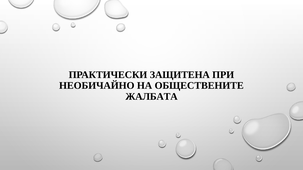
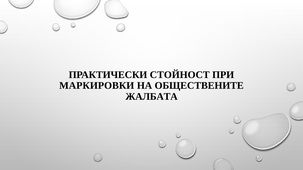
ЗАЩИТЕНА: ЗАЩИТЕНА -> СТОЙНОСТ
НЕОБИЧАЙНО: НЕОБИЧАЙНО -> МАРКИРОВКИ
